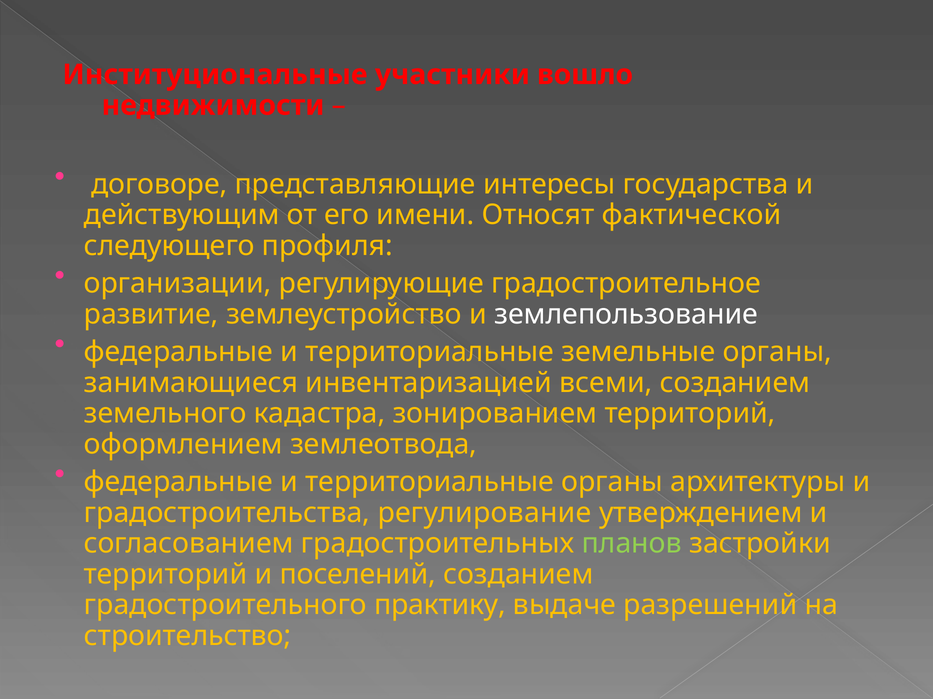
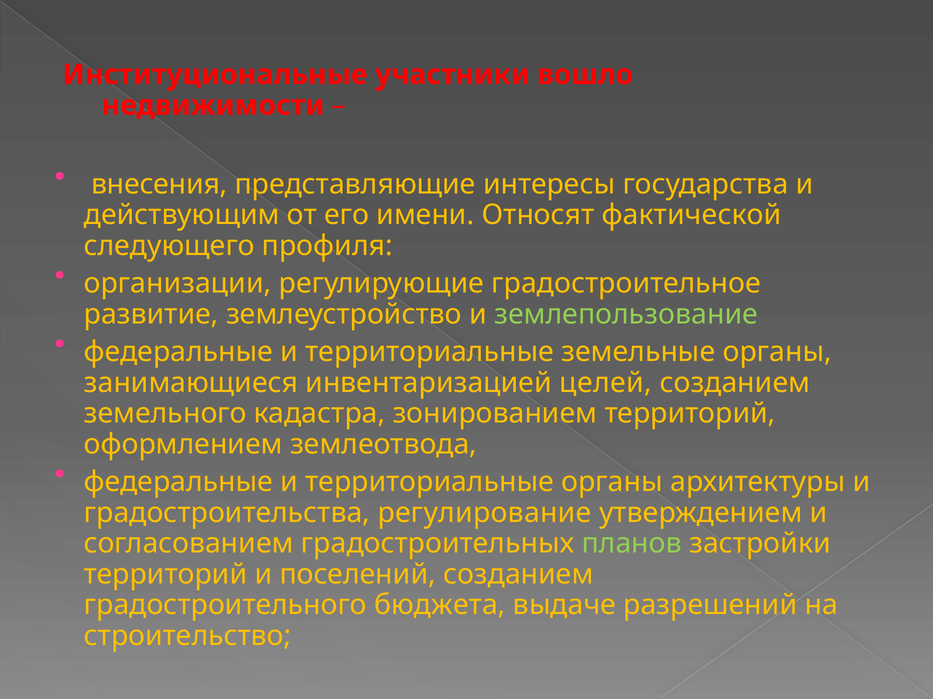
договоре: договоре -> внесения
землепользование colour: white -> light green
всеми: всеми -> целей
практику: практику -> бюджета
